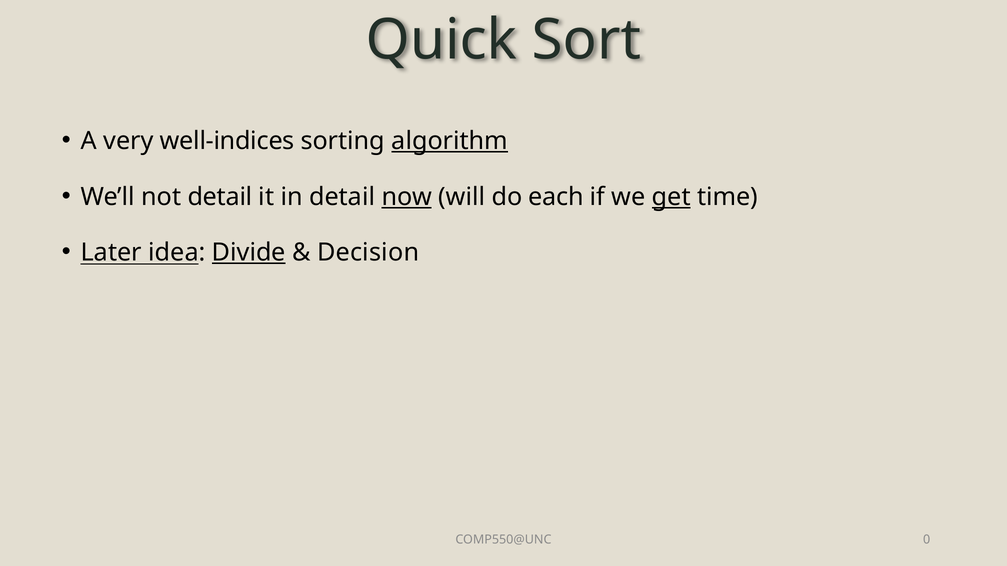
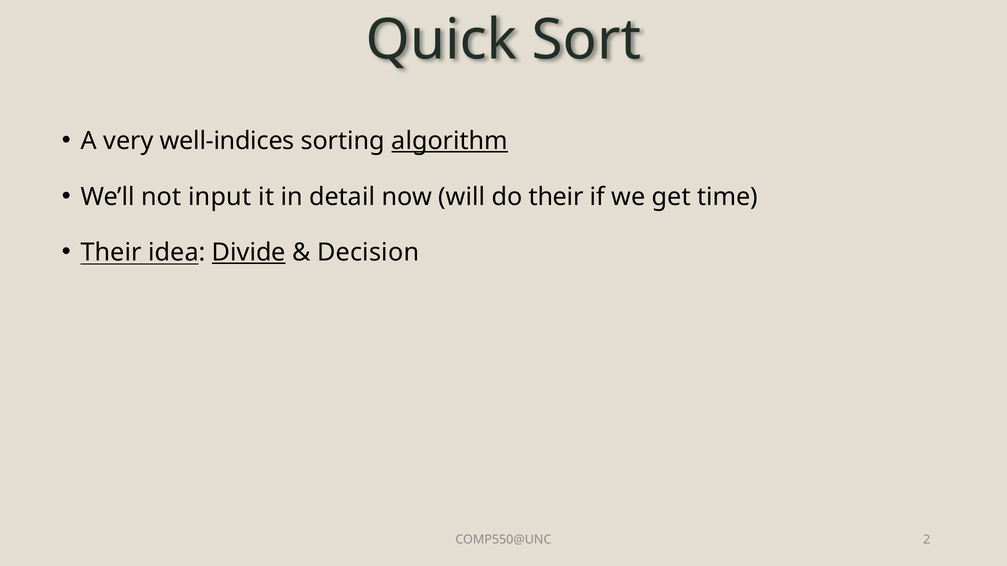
not detail: detail -> input
now underline: present -> none
do each: each -> their
get underline: present -> none
Later at (111, 253): Later -> Their
0: 0 -> 2
